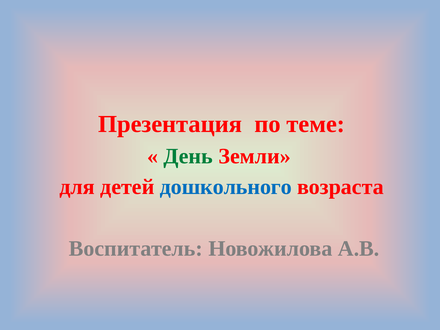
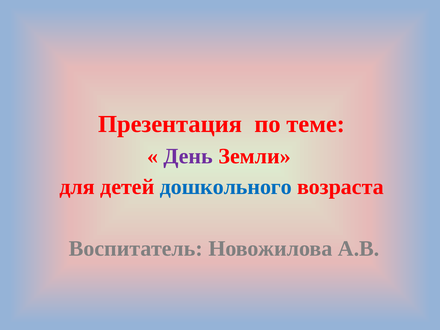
День colour: green -> purple
